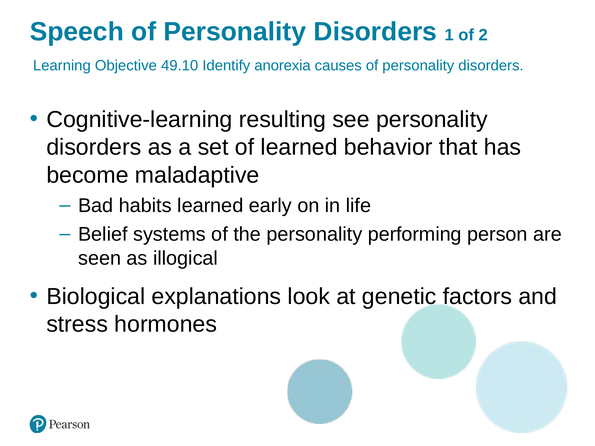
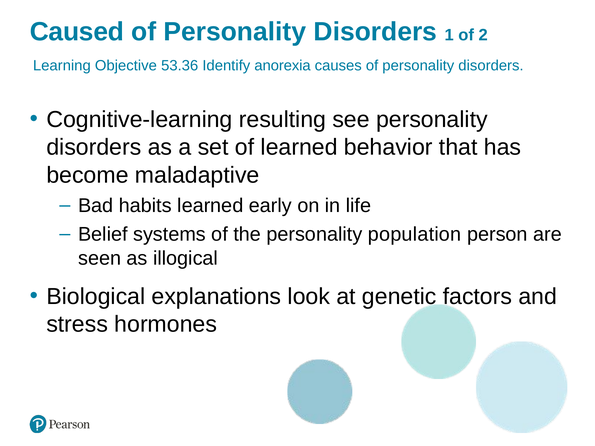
Speech: Speech -> Caused
49.10: 49.10 -> 53.36
performing: performing -> population
